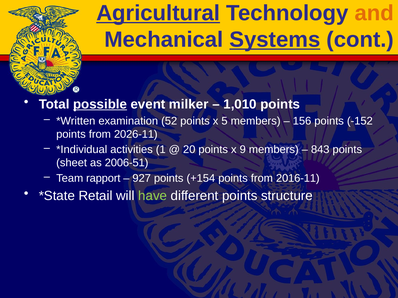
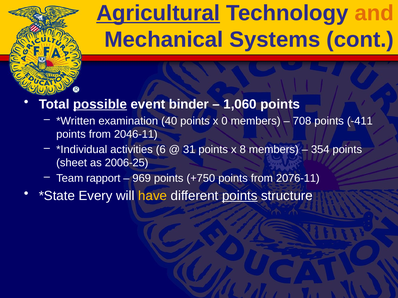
Systems underline: present -> none
milker: milker -> binder
1,010: 1,010 -> 1,060
52: 52 -> 40
5: 5 -> 0
156: 156 -> 708
-152: -152 -> -411
2026-11: 2026-11 -> 2046-11
1: 1 -> 6
20: 20 -> 31
9: 9 -> 8
843: 843 -> 354
2006-51: 2006-51 -> 2006-25
927: 927 -> 969
+154: +154 -> +750
2016-11: 2016-11 -> 2076-11
Retail: Retail -> Every
have colour: light green -> yellow
points at (240, 196) underline: none -> present
